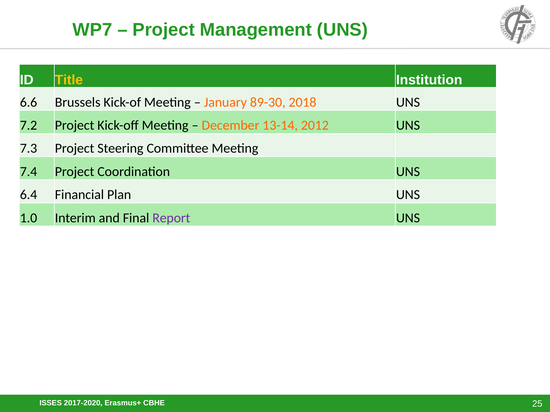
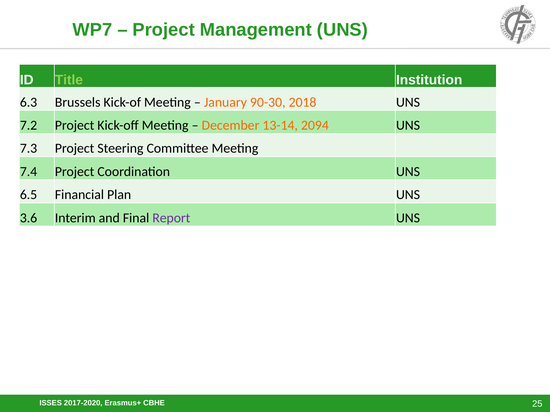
Title colour: yellow -> light green
6.6: 6.6 -> 6.3
89-30: 89-30 -> 90-30
2012: 2012 -> 2094
6.4: 6.4 -> 6.5
1.0: 1.0 -> 3.6
